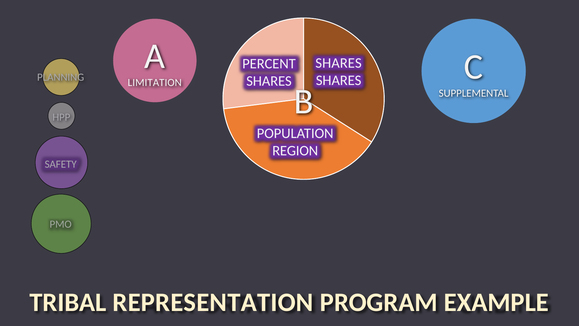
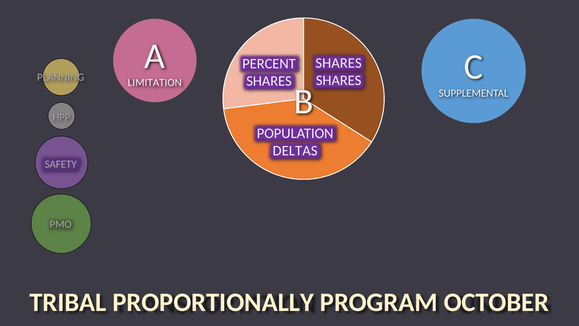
REGION: REGION -> DELTAS
REPRESENTATION: REPRESENTATION -> PROPORTIONALLY
EXAMPLE: EXAMPLE -> OCTOBER
